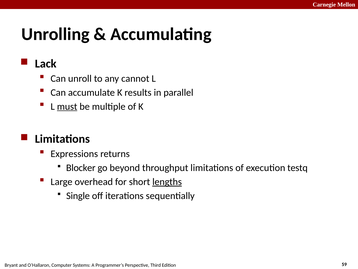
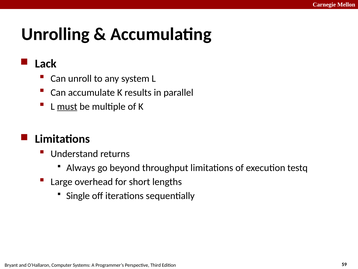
cannot: cannot -> system
Expressions: Expressions -> Understand
Blocker: Blocker -> Always
lengths underline: present -> none
